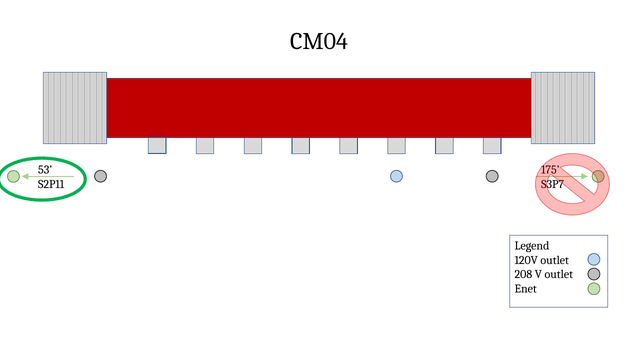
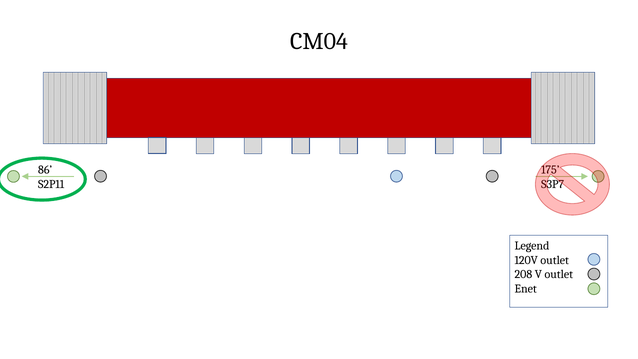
53: 53 -> 86
